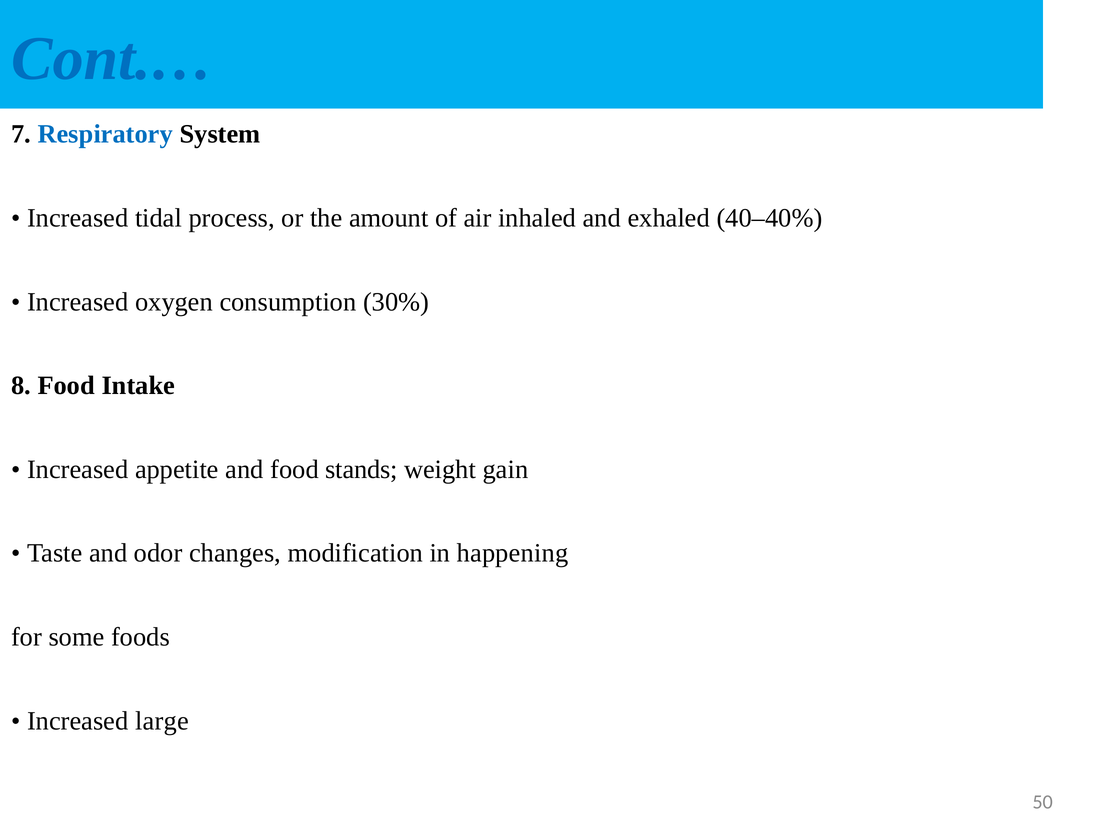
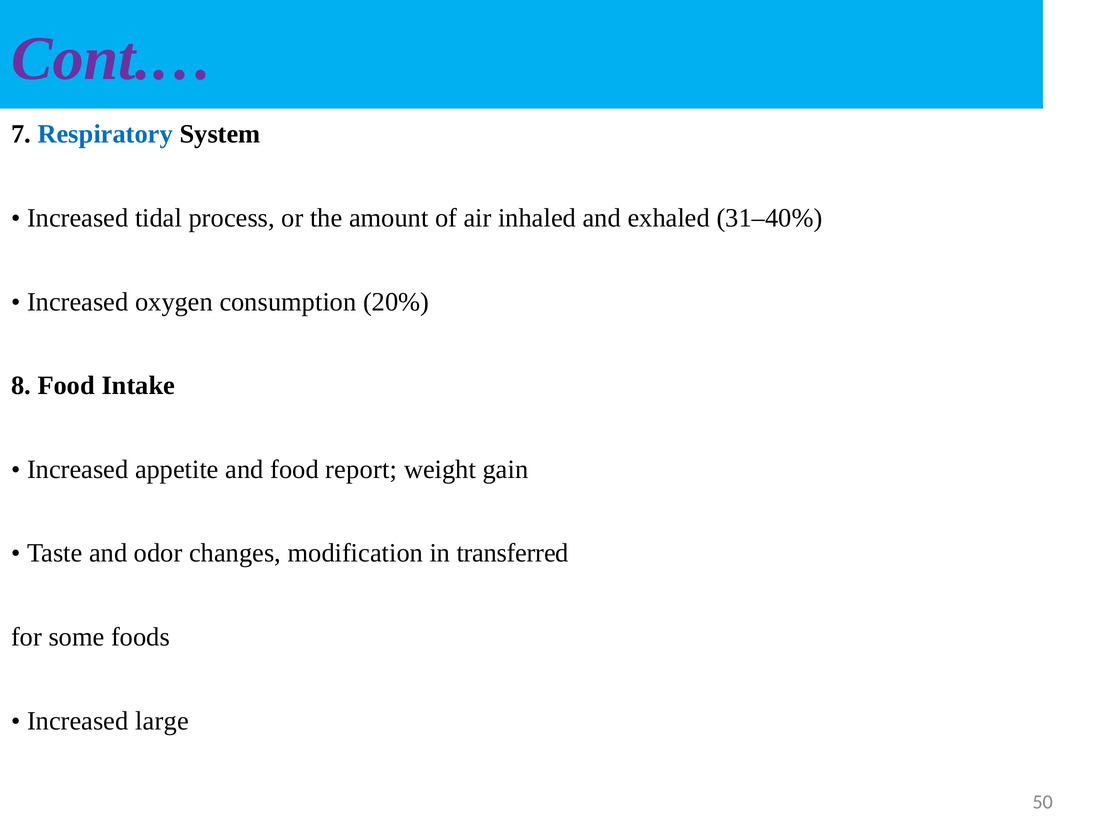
Cont.… colour: blue -> purple
40–40%: 40–40% -> 31–40%
30%: 30% -> 20%
stands: stands -> report
happening: happening -> transferred
